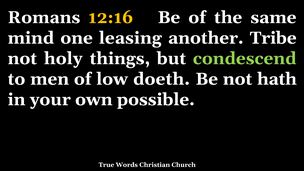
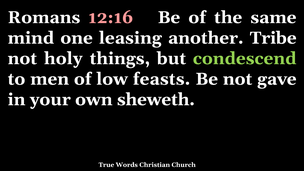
12:16 colour: yellow -> pink
doeth: doeth -> feasts
hath: hath -> gave
possible: possible -> sheweth
